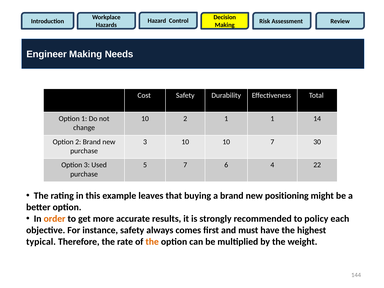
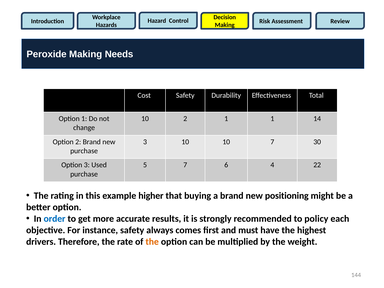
Engineer: Engineer -> Peroxide
leaves: leaves -> higher
order colour: orange -> blue
typical: typical -> drivers
